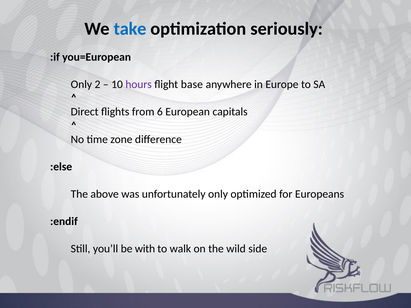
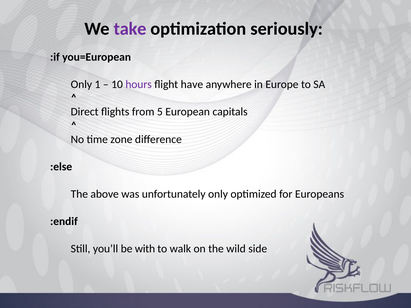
take colour: blue -> purple
2: 2 -> 1
base: base -> have
6: 6 -> 5
